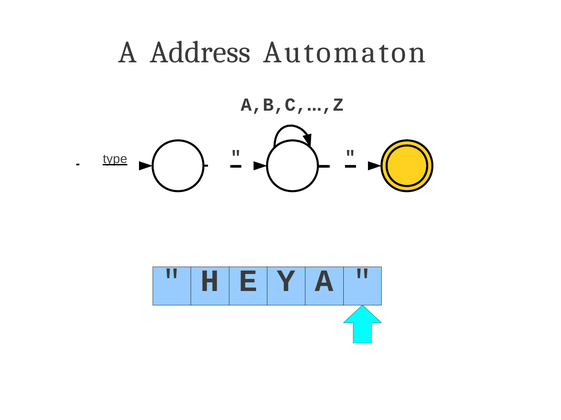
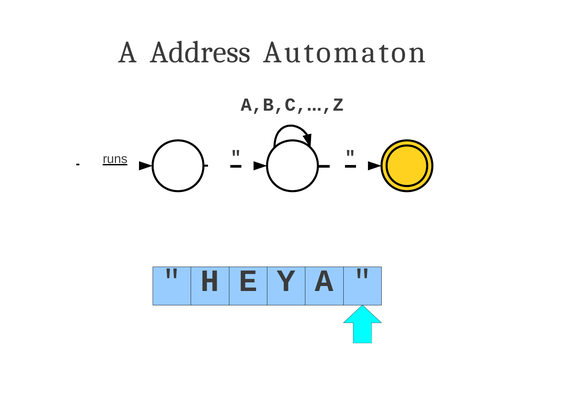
type: type -> runs
